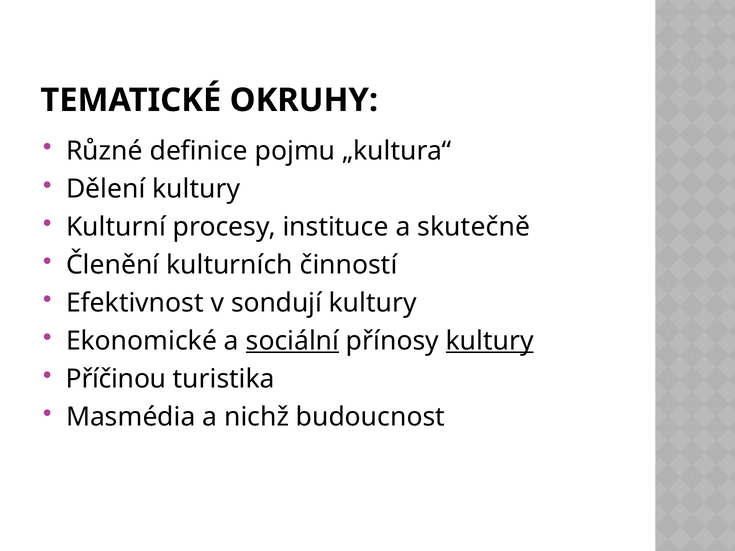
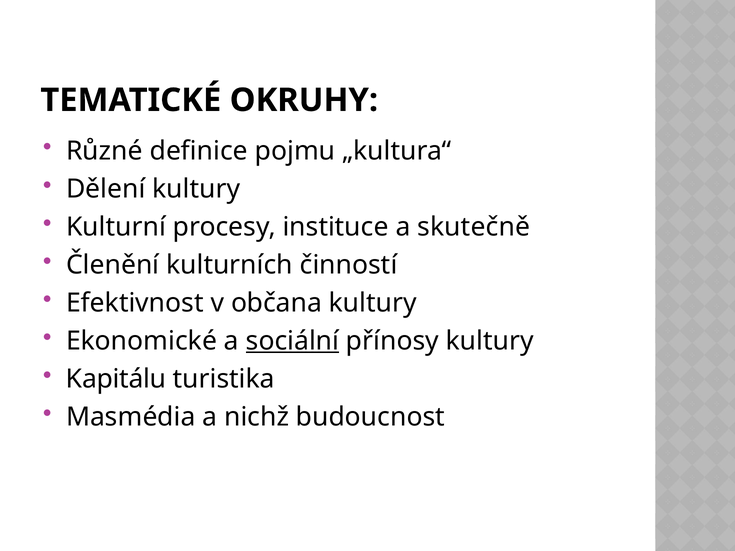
sondují: sondují -> občana
kultury at (490, 341) underline: present -> none
Příčinou: Příčinou -> Kapitálu
